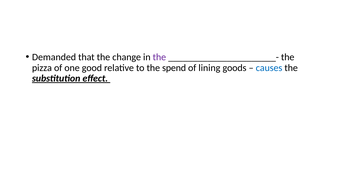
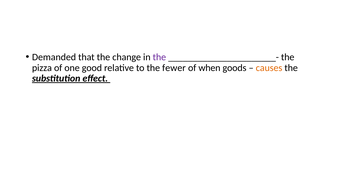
spend: spend -> fewer
lining: lining -> when
causes colour: blue -> orange
